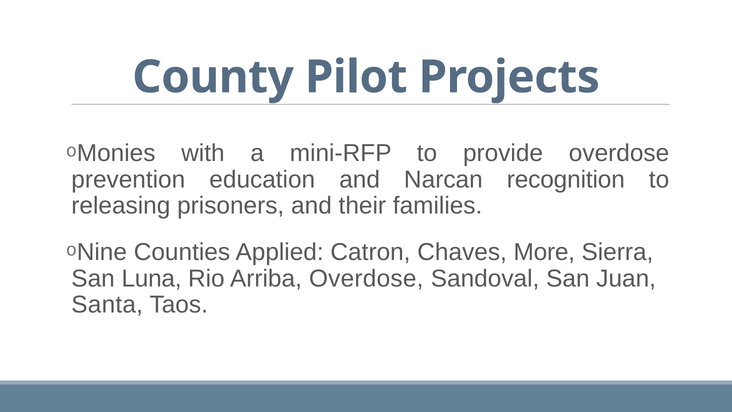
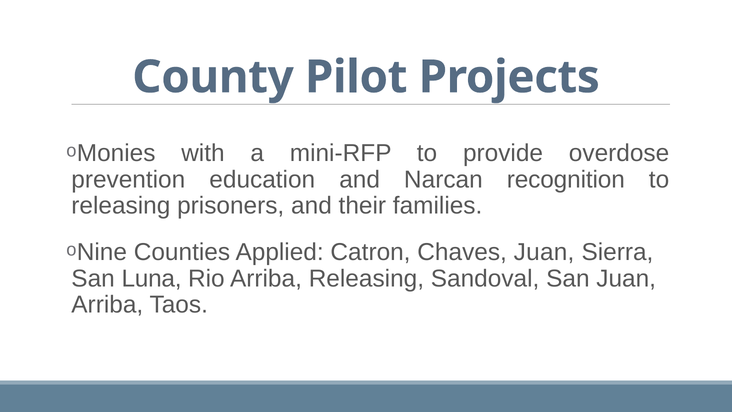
Chaves More: More -> Juan
Arriba Overdose: Overdose -> Releasing
Santa at (107, 305): Santa -> Arriba
